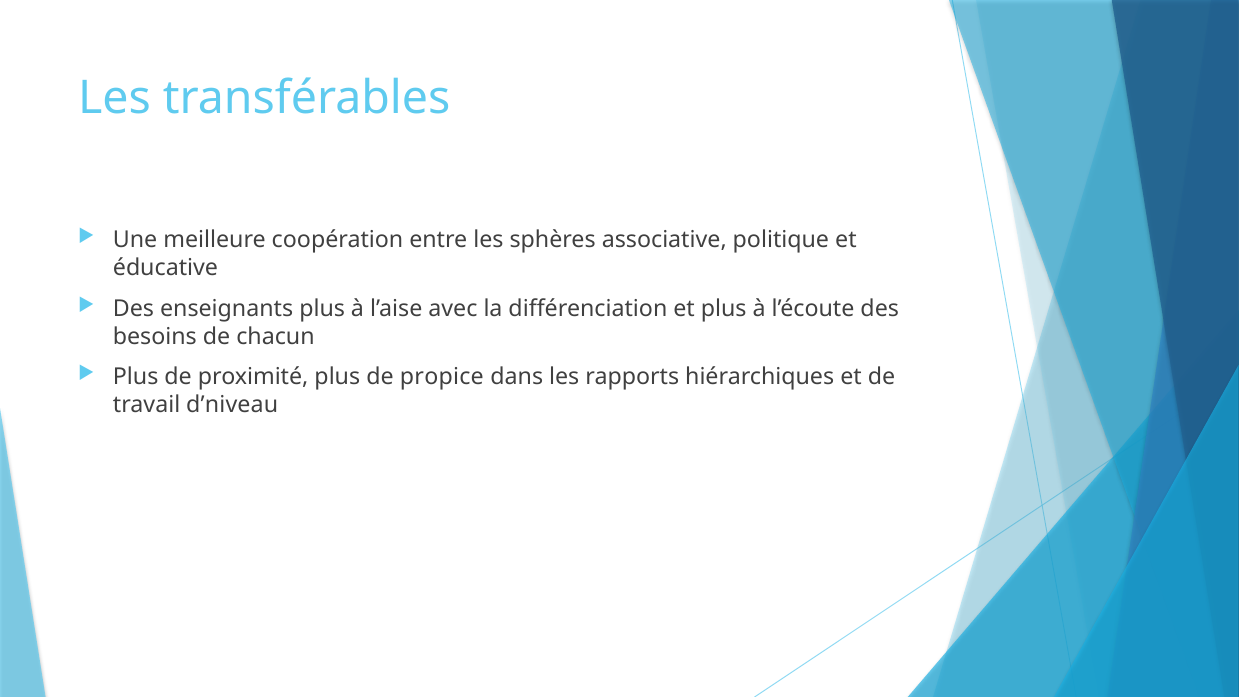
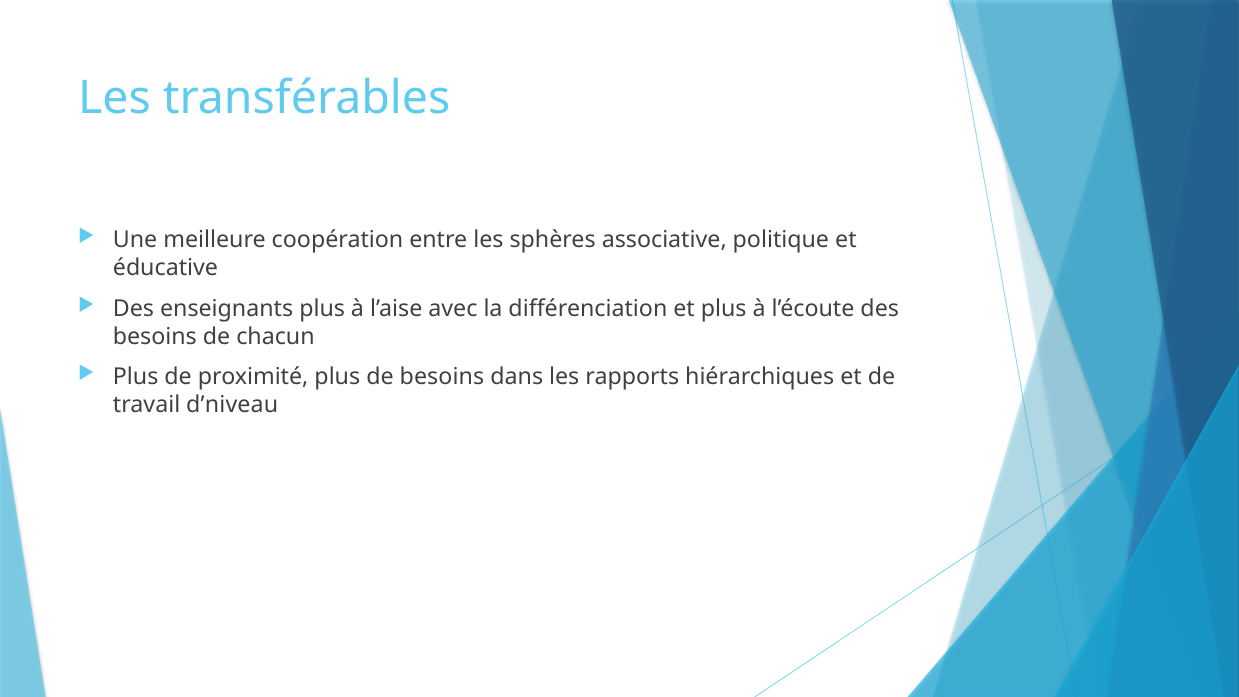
de propice: propice -> besoins
